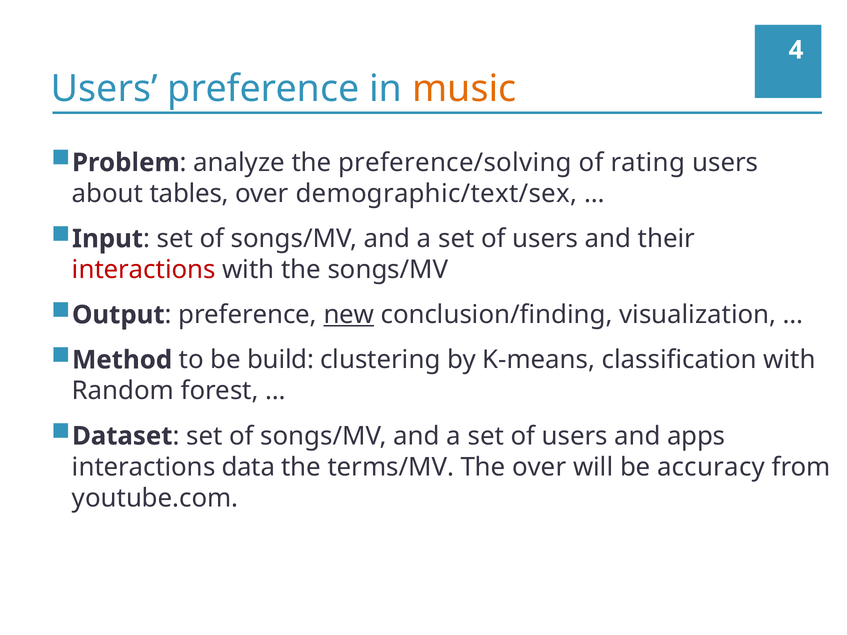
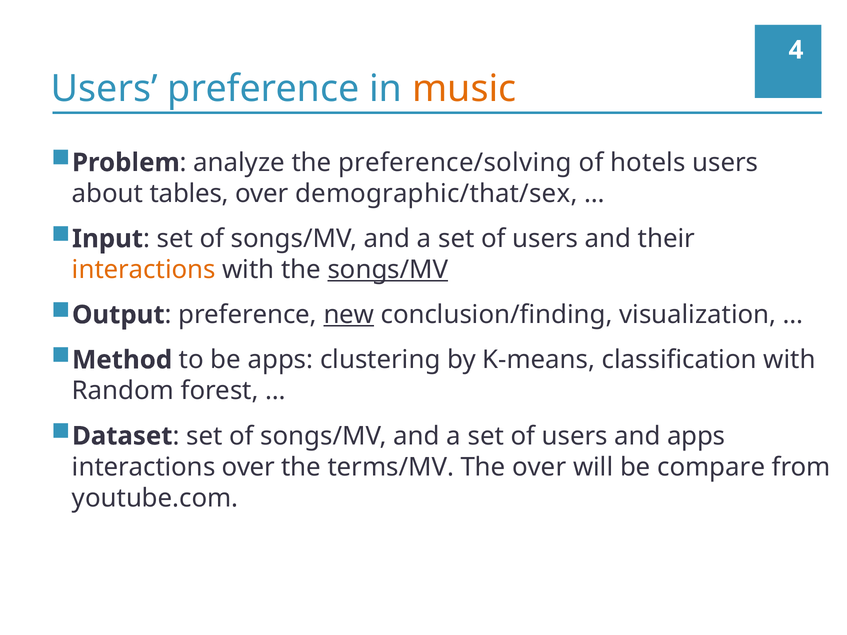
rating: rating -> hotels
demographic/text/sex: demographic/text/sex -> demographic/that/sex
interactions at (144, 270) colour: red -> orange
songs/MV at (388, 270) underline: none -> present
be build: build -> apps
interactions data: data -> over
accuracy: accuracy -> compare
